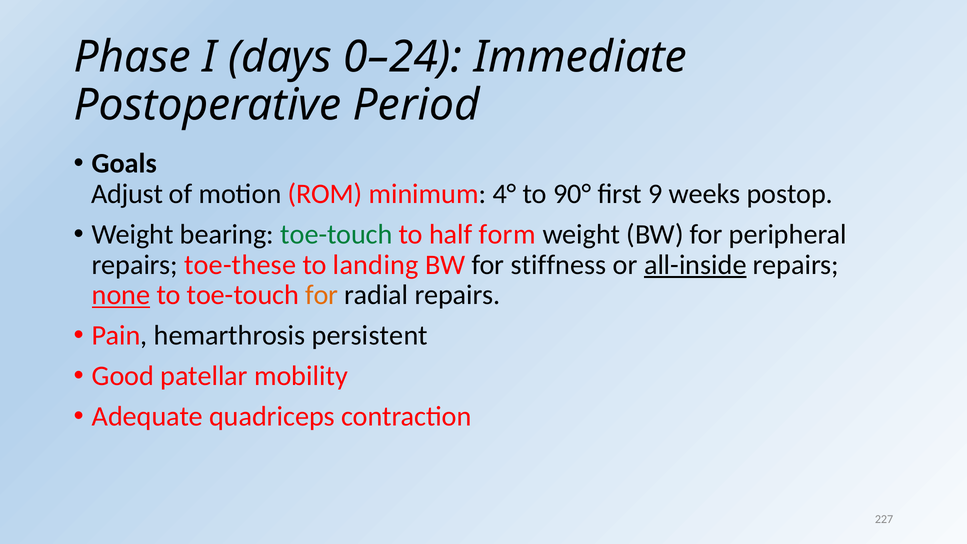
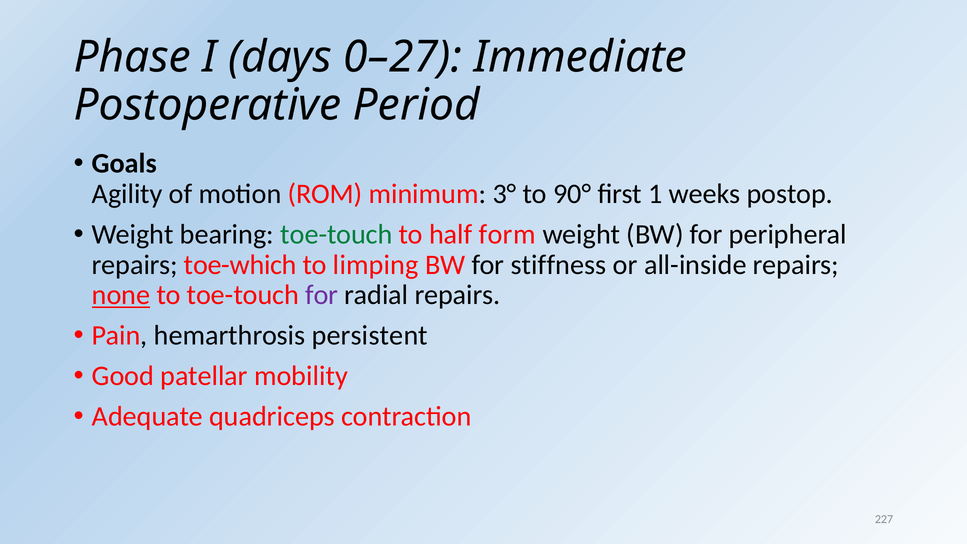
0–24: 0–24 -> 0–27
Adjust: Adjust -> Agility
4°: 4° -> 3°
9: 9 -> 1
toe-these: toe-these -> toe-which
landing: landing -> limping
all-inside underline: present -> none
for at (322, 295) colour: orange -> purple
